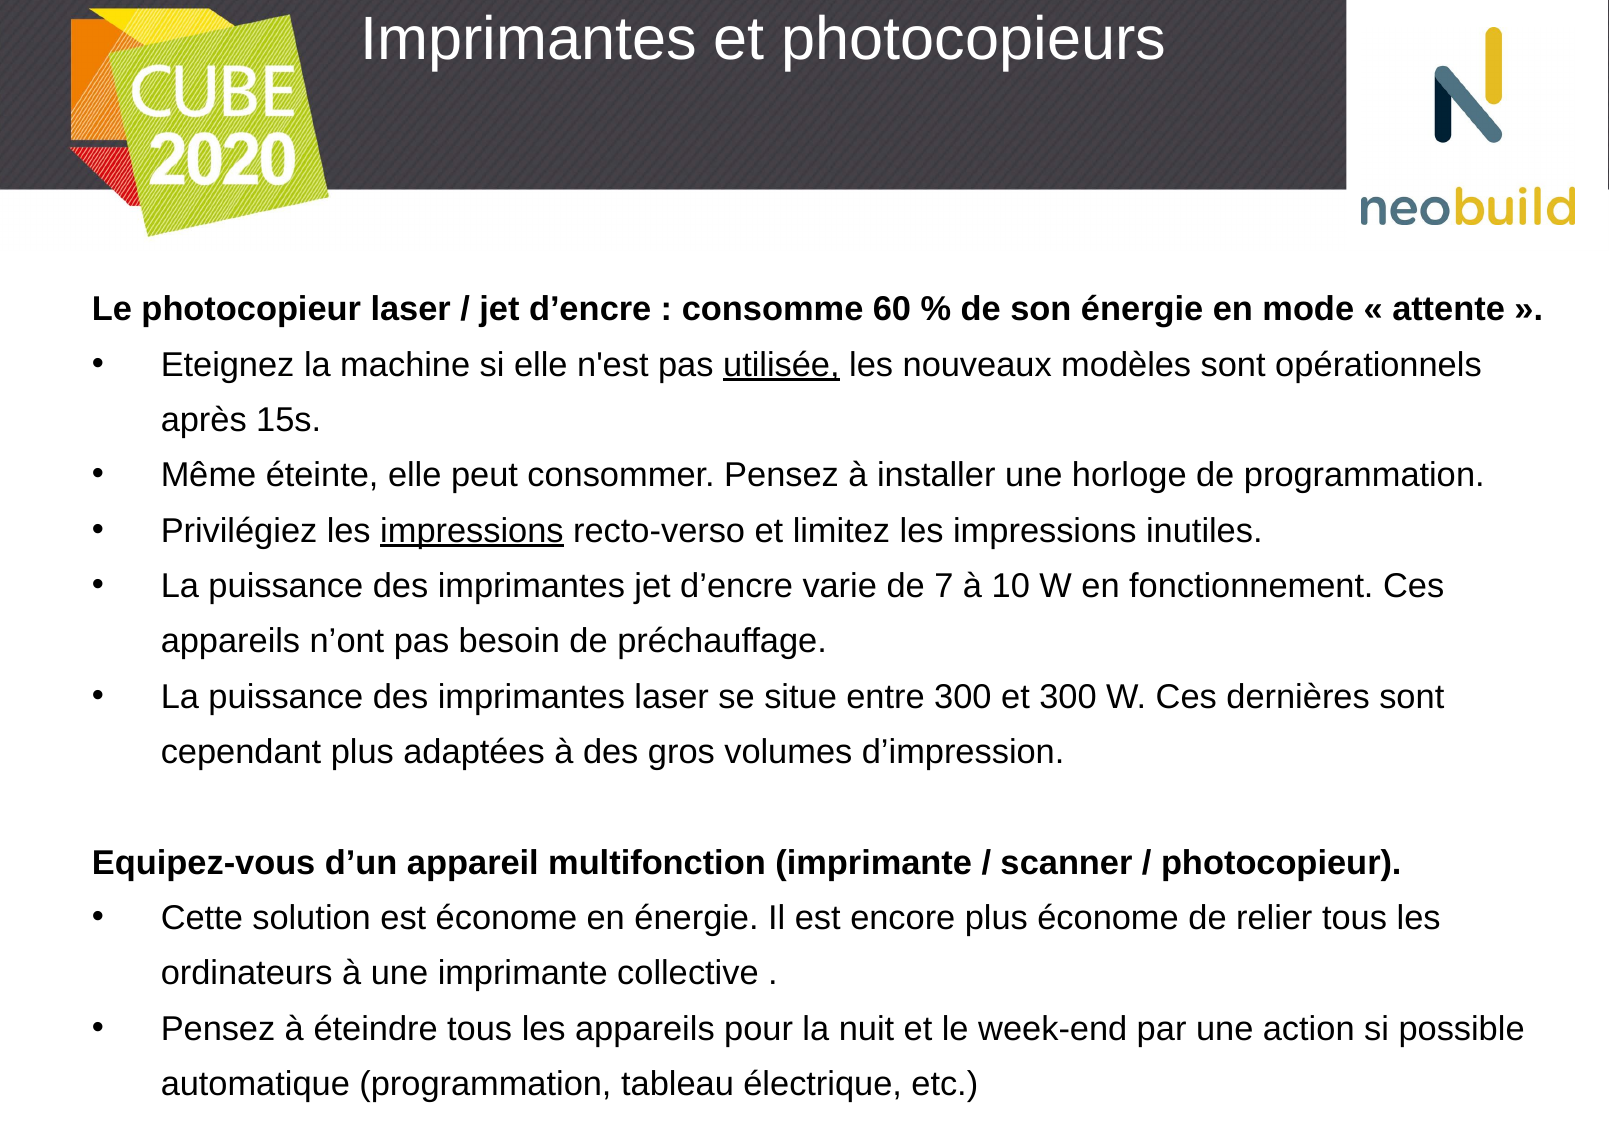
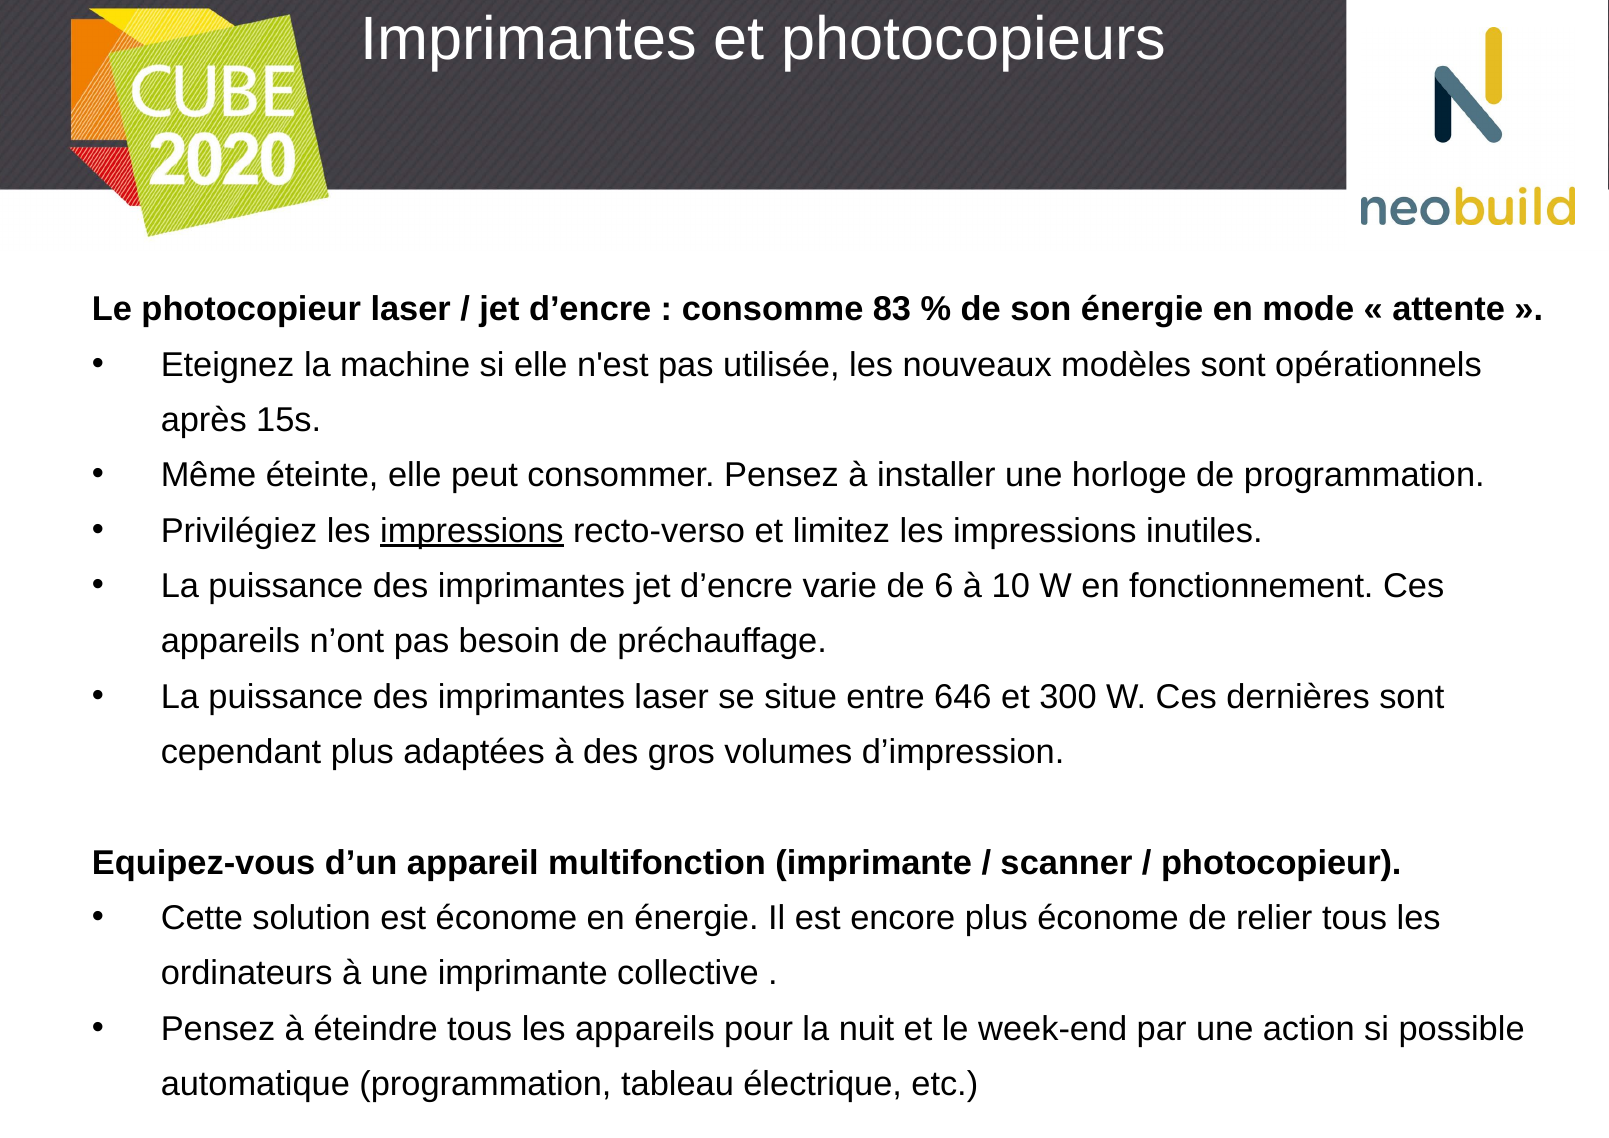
60: 60 -> 83
utilisée underline: present -> none
7: 7 -> 6
entre 300: 300 -> 646
